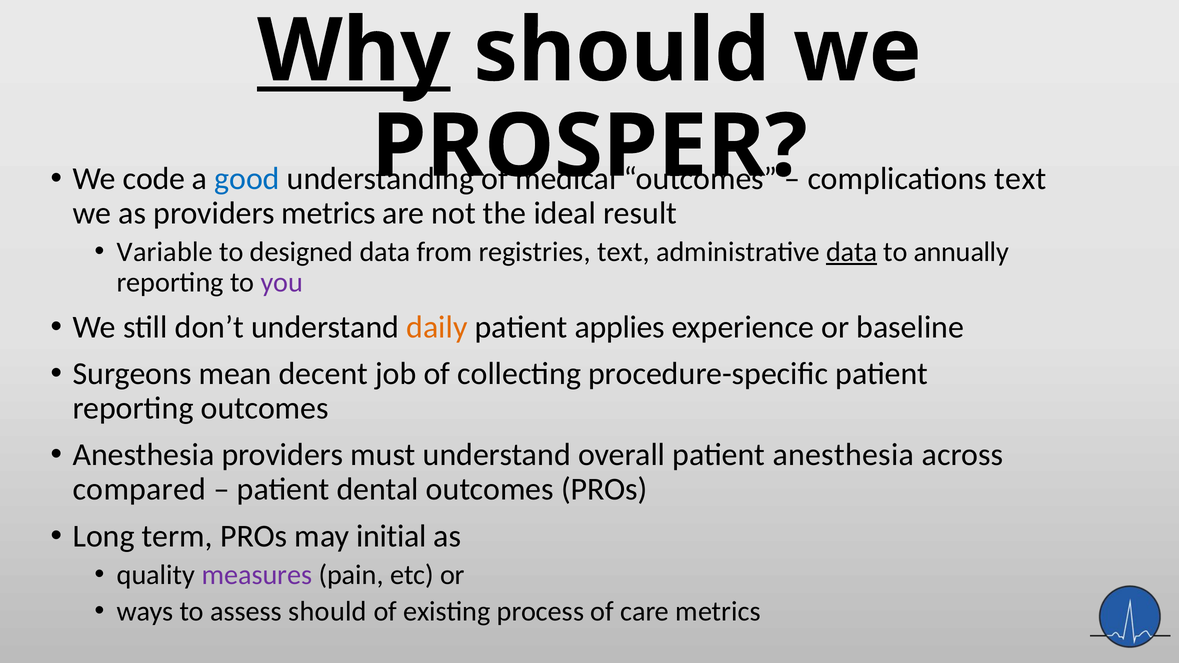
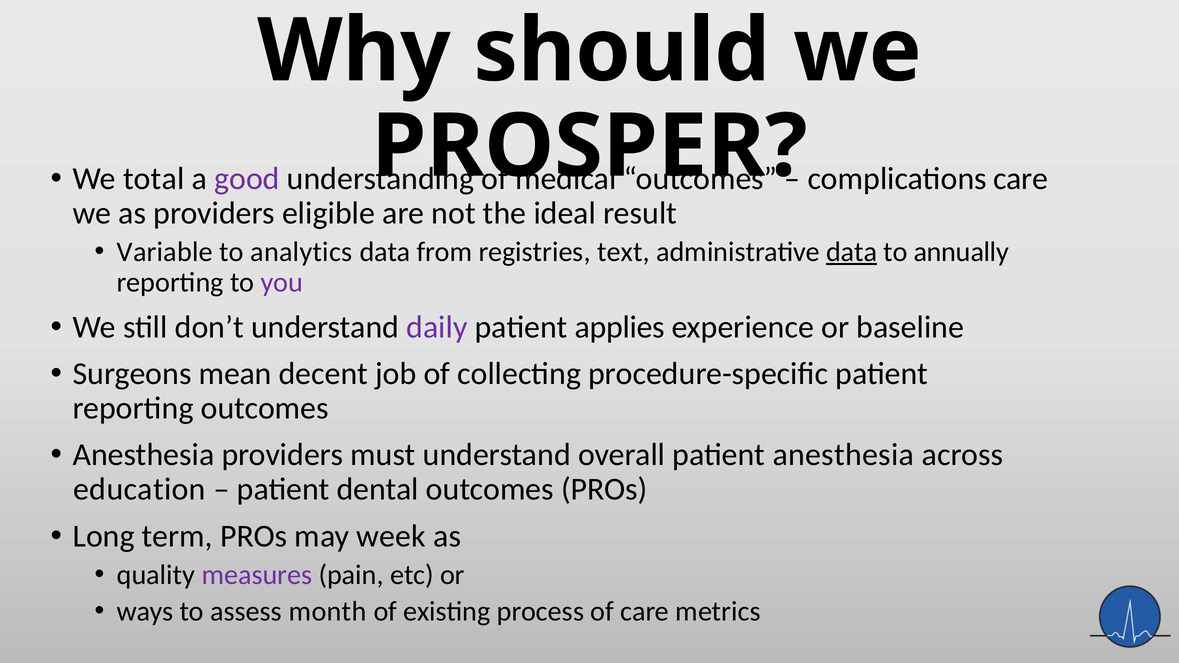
Why underline: present -> none
code: code -> total
good colour: blue -> purple
complications text: text -> care
providers metrics: metrics -> eligible
designed: designed -> analytics
daily colour: orange -> purple
compared: compared -> education
initial: initial -> week
assess should: should -> month
